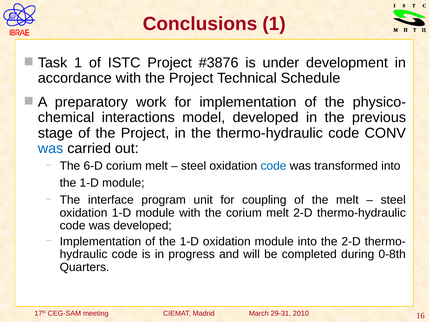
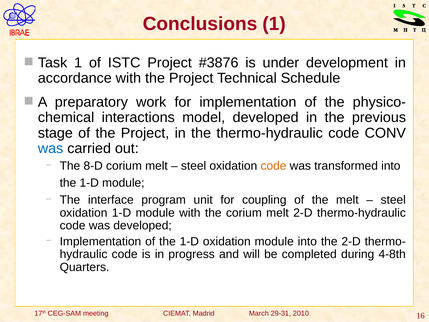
6-D: 6-D -> 8-D
code at (273, 166) colour: blue -> orange
0-8th: 0-8th -> 4-8th
